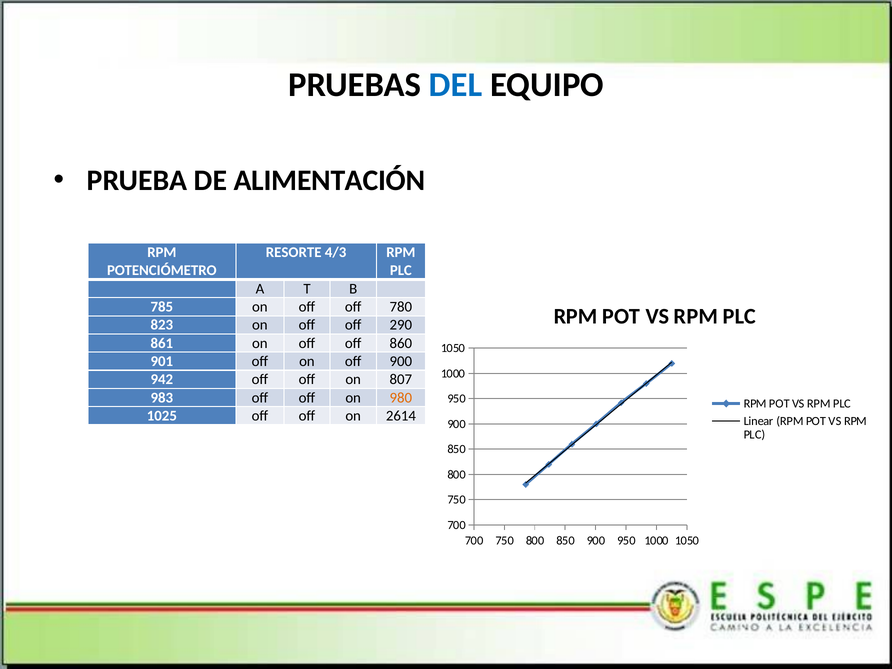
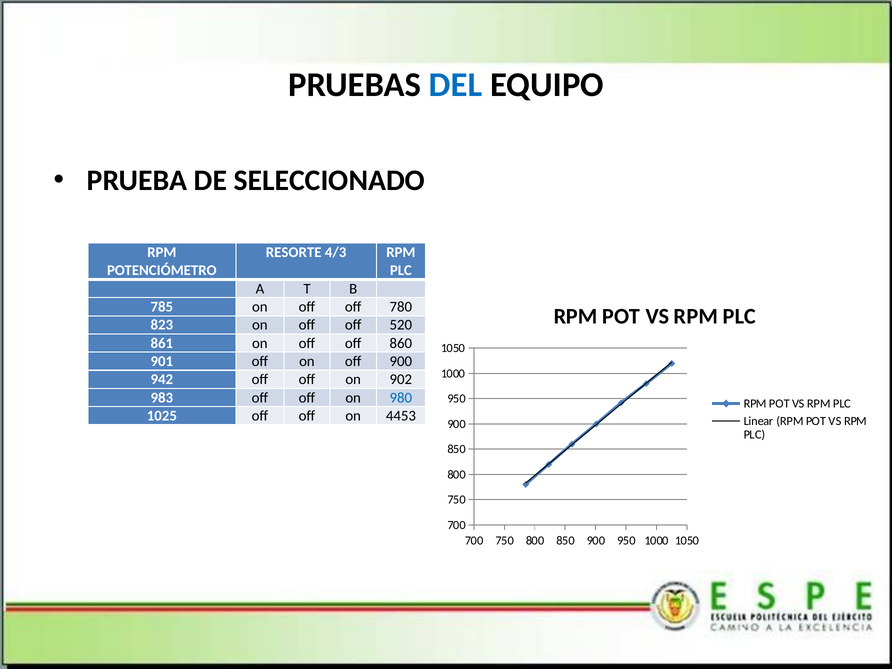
ALIMENTACIÓN: ALIMENTACIÓN -> SELECCIONADO
290: 290 -> 520
807: 807 -> 902
980 colour: orange -> blue
2614: 2614 -> 4453
